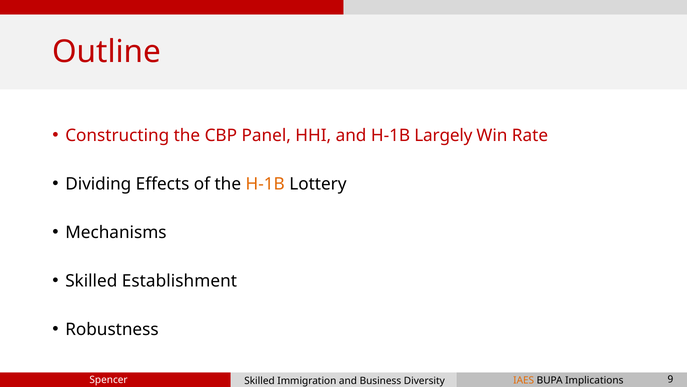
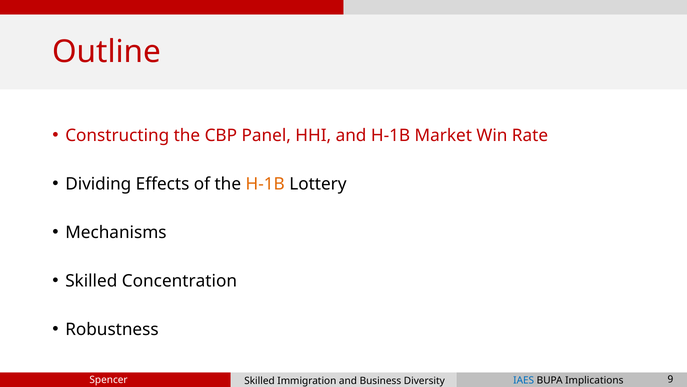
Largely: Largely -> Market
Establishment: Establishment -> Concentration
IAES colour: orange -> blue
